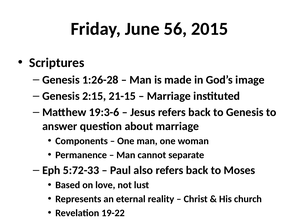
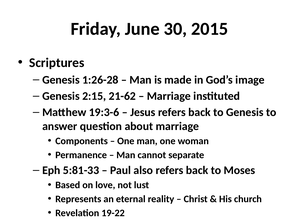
56: 56 -> 30
21-15: 21-15 -> 21-62
5:72-33: 5:72-33 -> 5:81-33
